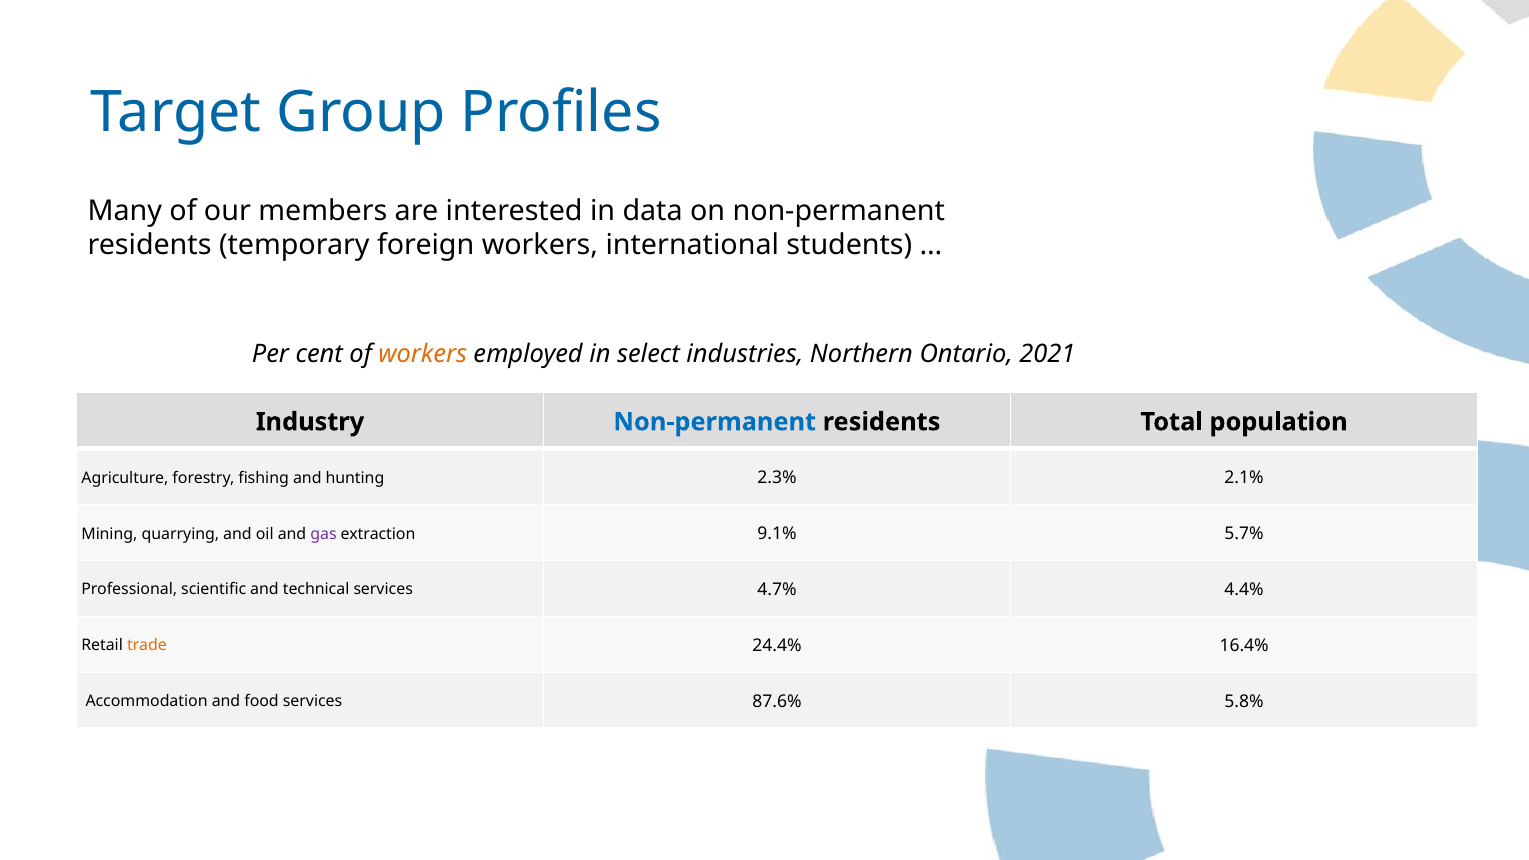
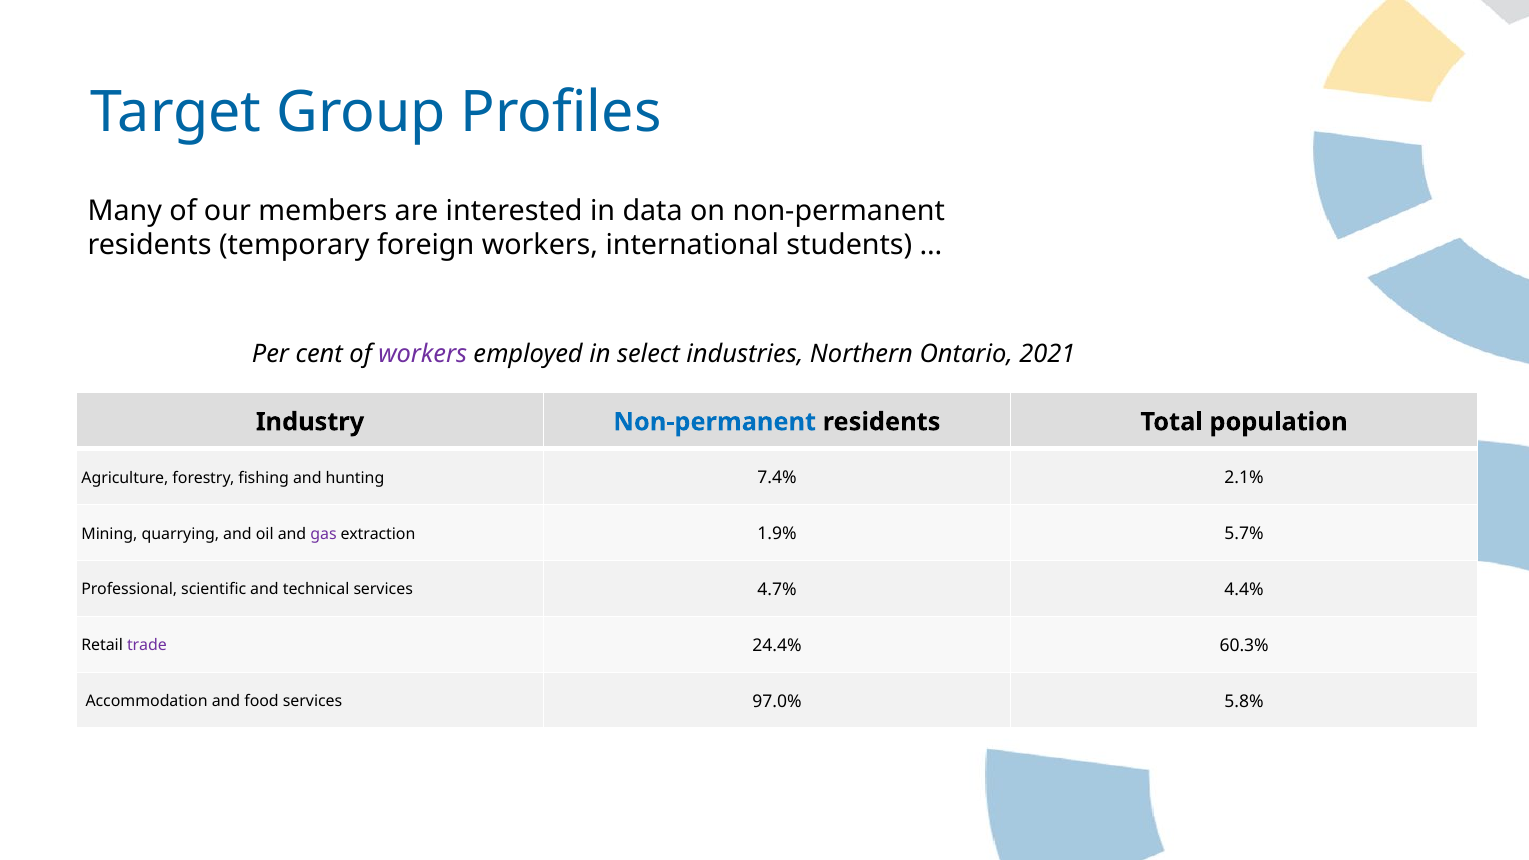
workers at (423, 354) colour: orange -> purple
2.3%: 2.3% -> 7.4%
9.1%: 9.1% -> 1.9%
trade colour: orange -> purple
16.4%: 16.4% -> 60.3%
87.6%: 87.6% -> 97.0%
